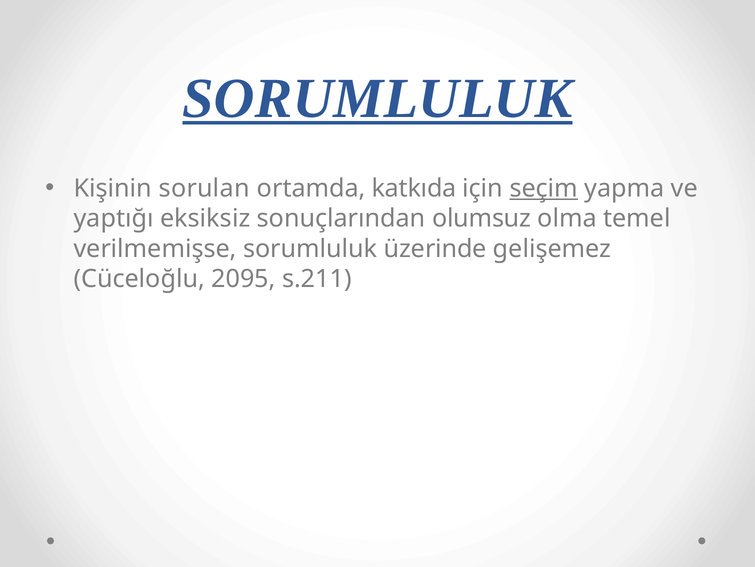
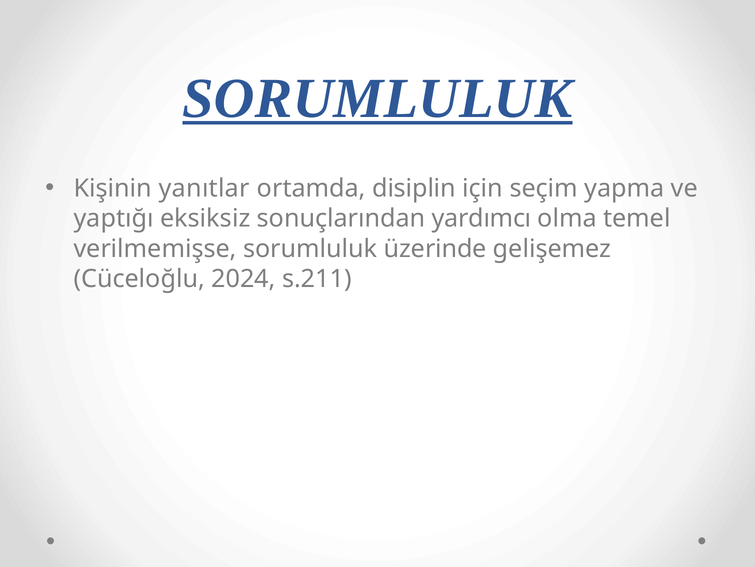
sorulan: sorulan -> yanıtlar
katkıda: katkıda -> disiplin
seçim underline: present -> none
olumsuz: olumsuz -> yardımcı
2095: 2095 -> 2024
